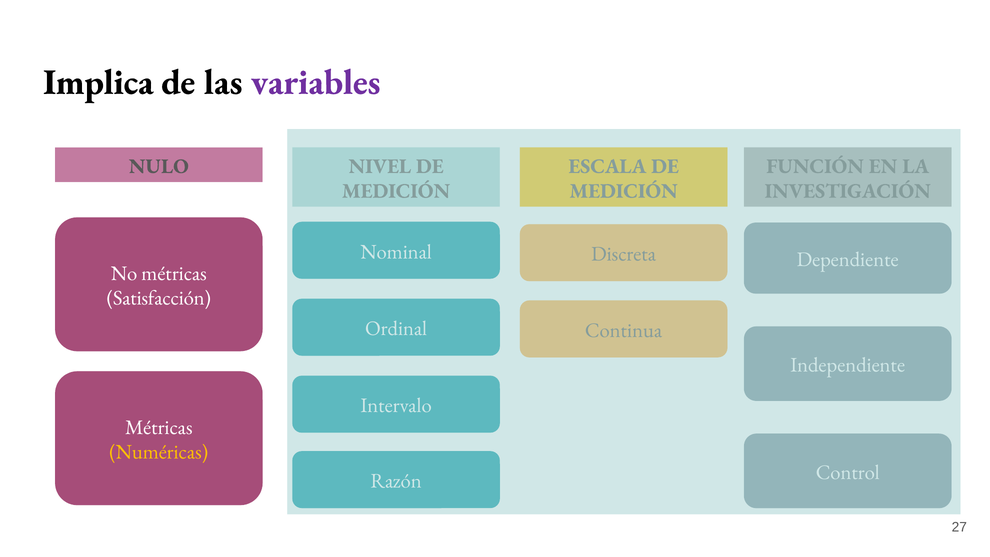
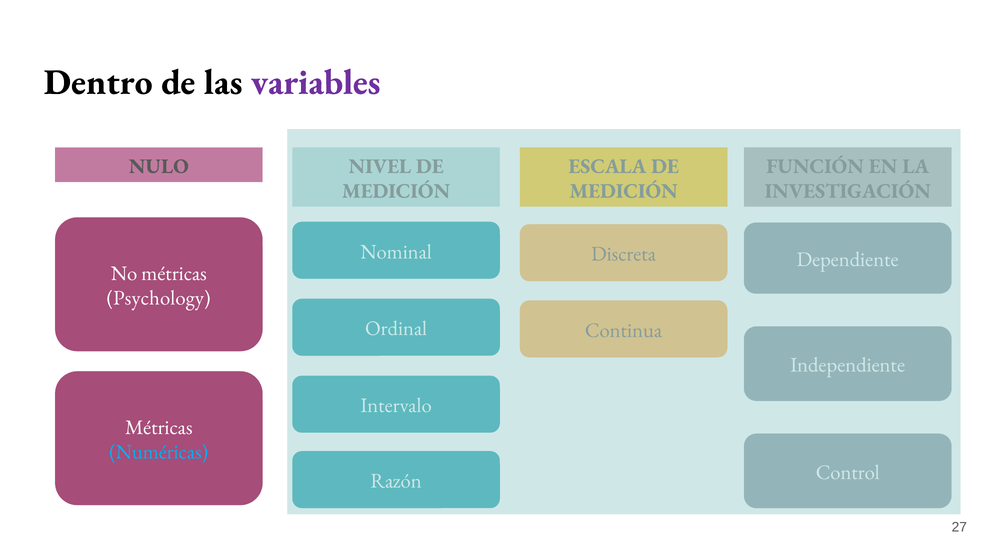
Implica: Implica -> Dentro
Satisfacción: Satisfacción -> Psychology
Numéricas colour: yellow -> light blue
